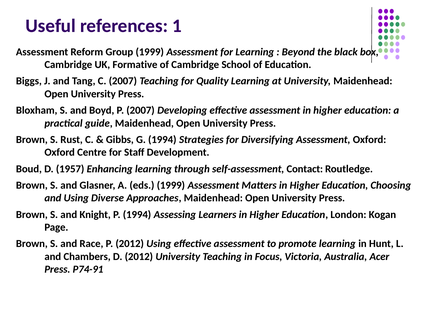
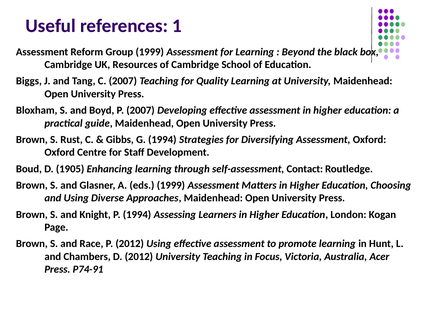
Formative: Formative -> Resources
1957: 1957 -> 1905
